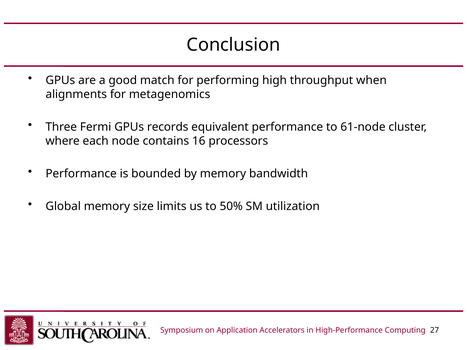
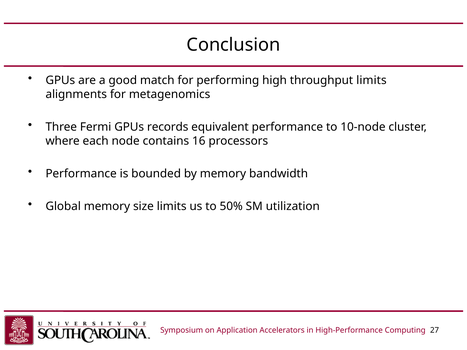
throughput when: when -> limits
61-node: 61-node -> 10-node
